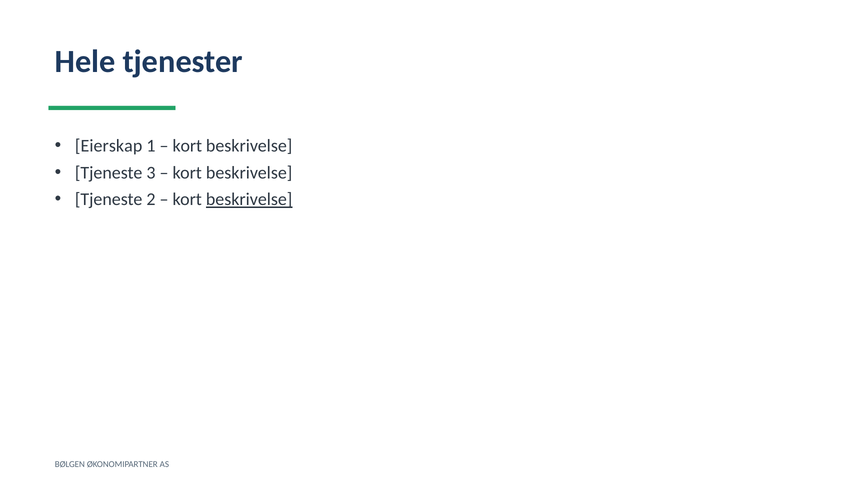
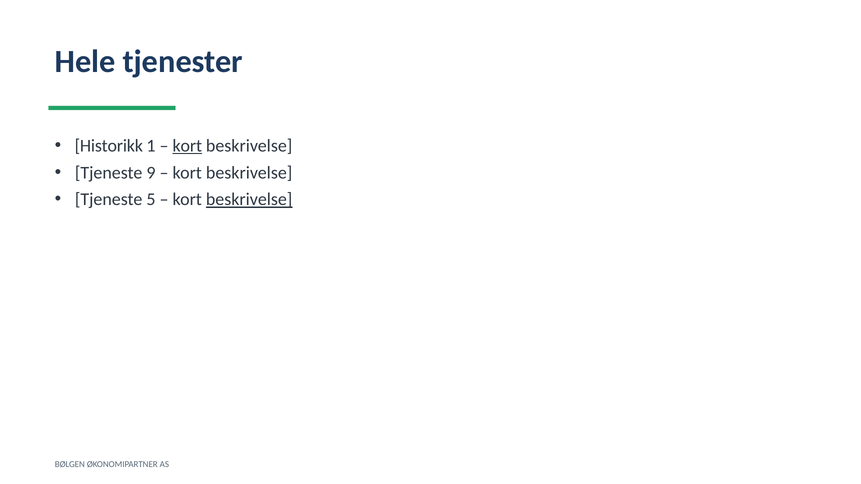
Eierskap: Eierskap -> Historikk
kort at (187, 146) underline: none -> present
3: 3 -> 9
2: 2 -> 5
